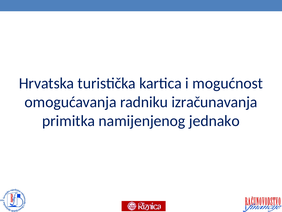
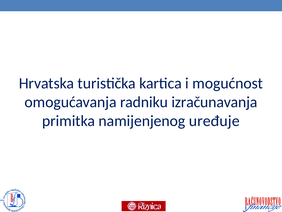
jednako: jednako -> uređuje
